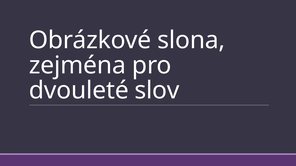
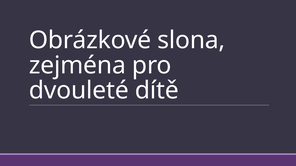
slov: slov -> dítě
